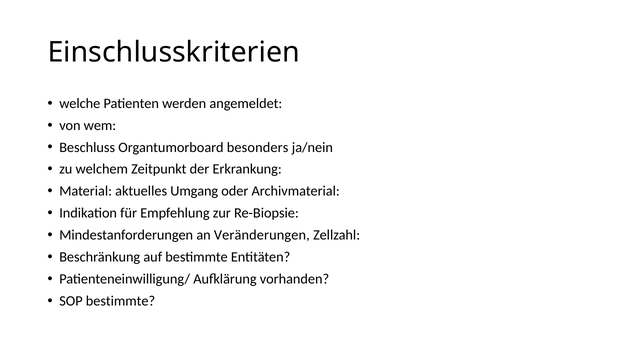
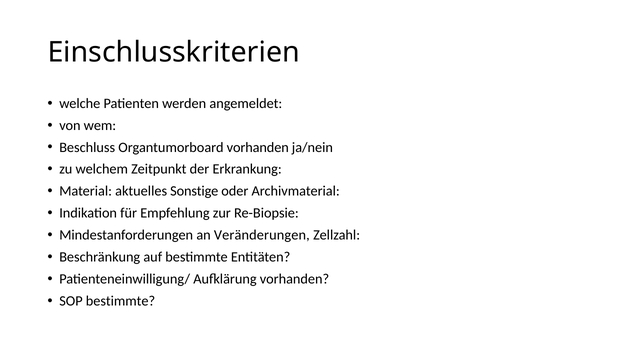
Organtumorboard besonders: besonders -> vorhanden
Umgang: Umgang -> Sonstige
